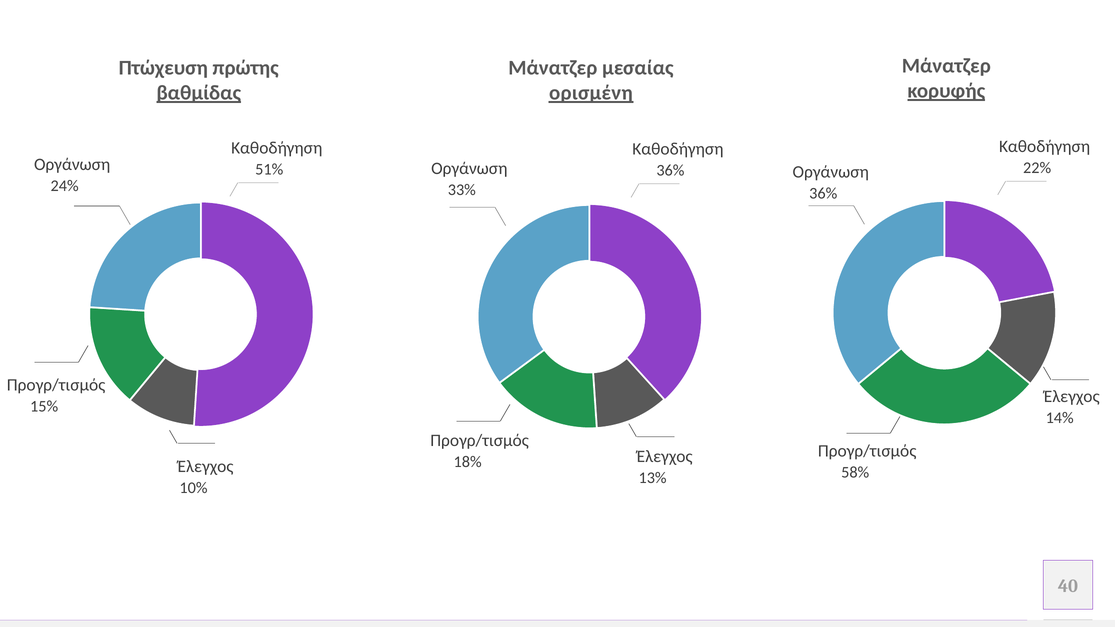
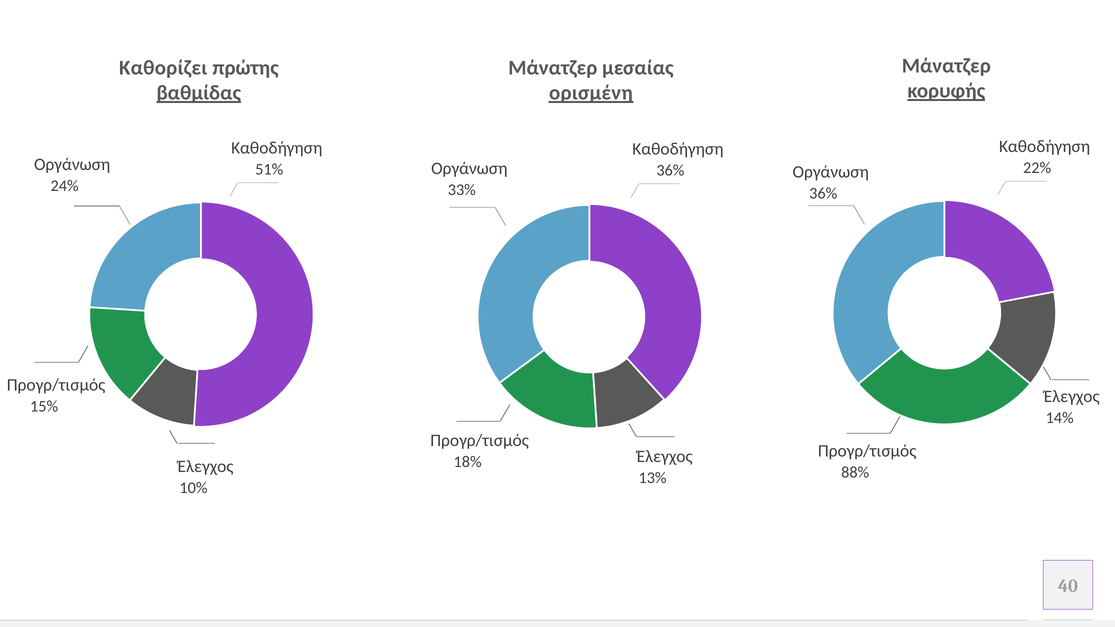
Πτώχευση: Πτώχευση -> Καθορίζει
58%: 58% -> 88%
